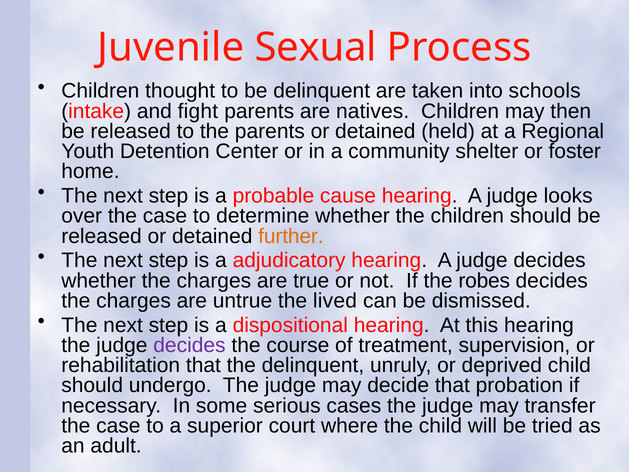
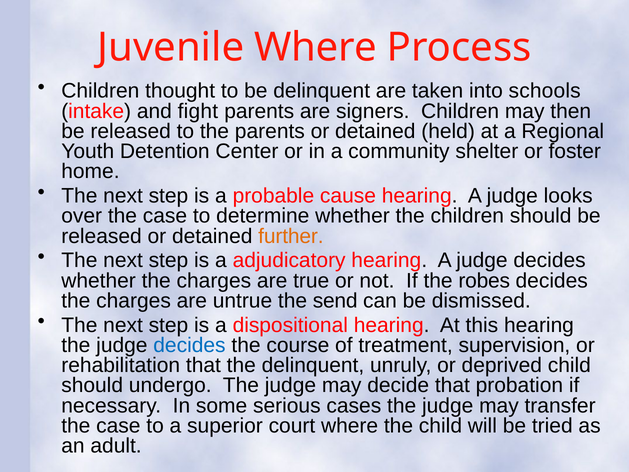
Juvenile Sexual: Sexual -> Where
natives: natives -> signers
lived: lived -> send
decides at (189, 345) colour: purple -> blue
